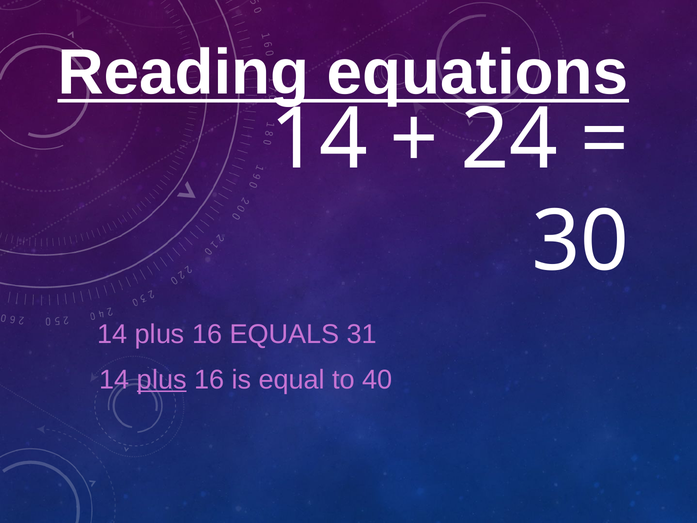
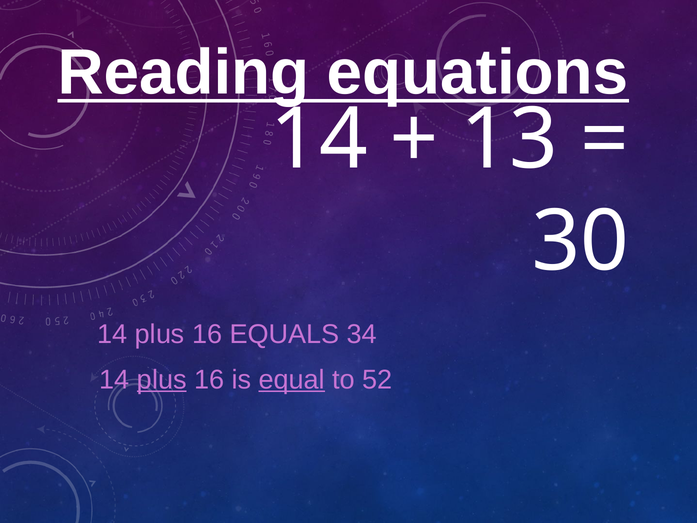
24: 24 -> 13
31: 31 -> 34
equal underline: none -> present
40: 40 -> 52
